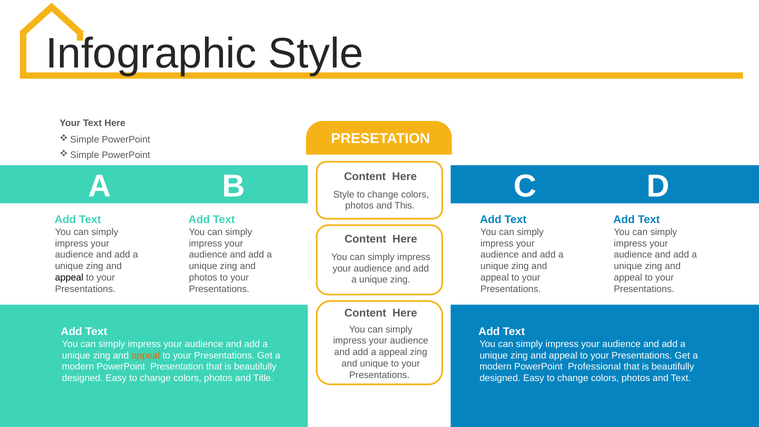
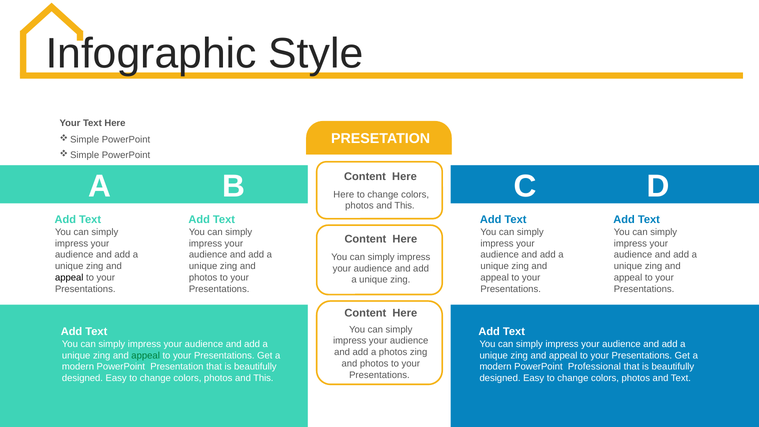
Style at (344, 194): Style -> Here
a appeal: appeal -> photos
appeal at (146, 355) colour: orange -> green
unique at (374, 363): unique -> photos
Title at (263, 378): Title -> This
